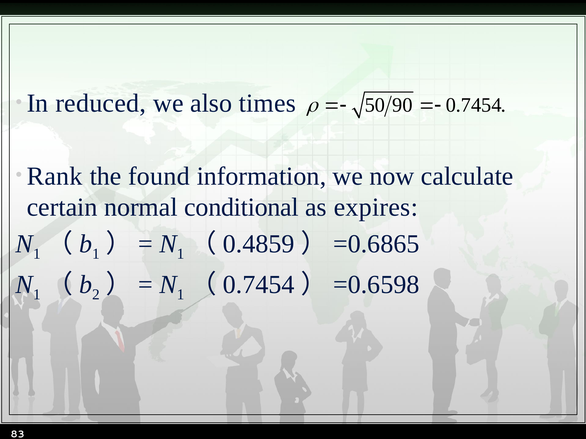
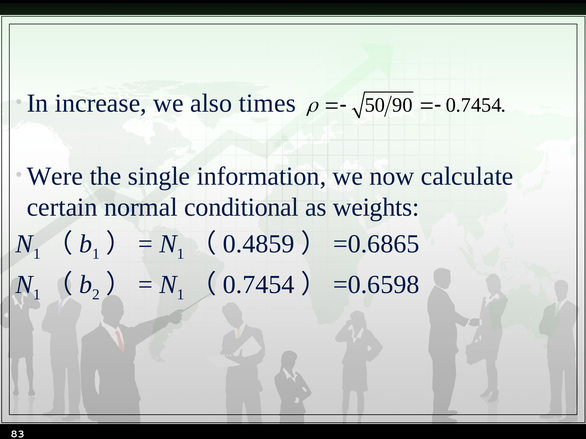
reduced: reduced -> increase
Rank: Rank -> Were
found: found -> single
expires: expires -> weights
